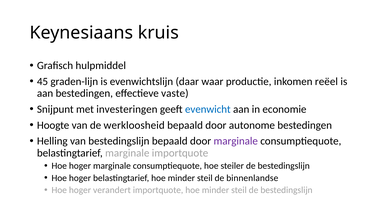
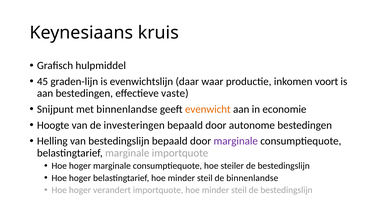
reëel: reëel -> voort
met investeringen: investeringen -> binnenlandse
evenwicht colour: blue -> orange
werkloosheid: werkloosheid -> investeringen
